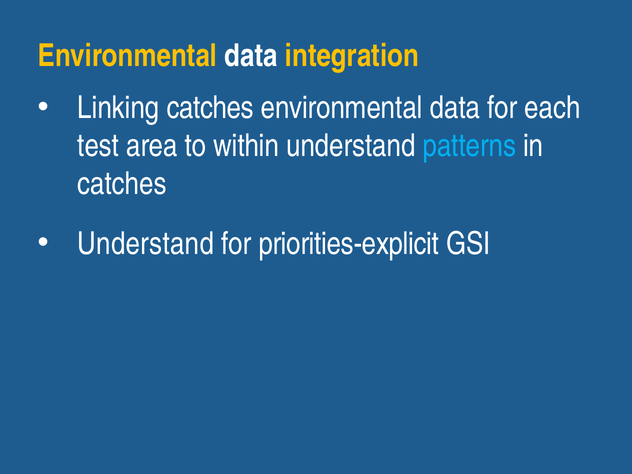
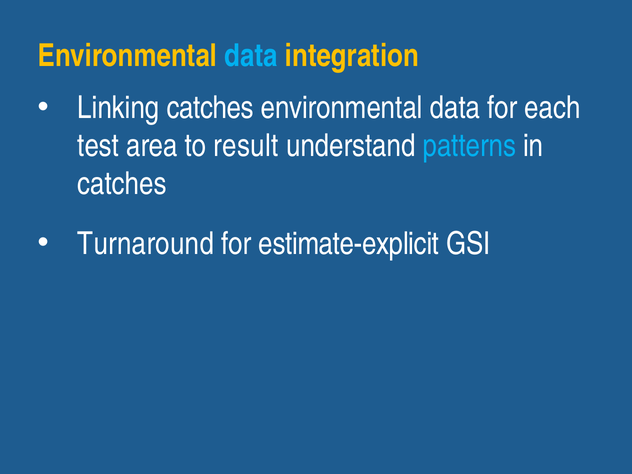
data at (251, 56) colour: white -> light blue
within: within -> result
Understand at (146, 244): Understand -> Turnaround
priorities-explicit: priorities-explicit -> estimate-explicit
